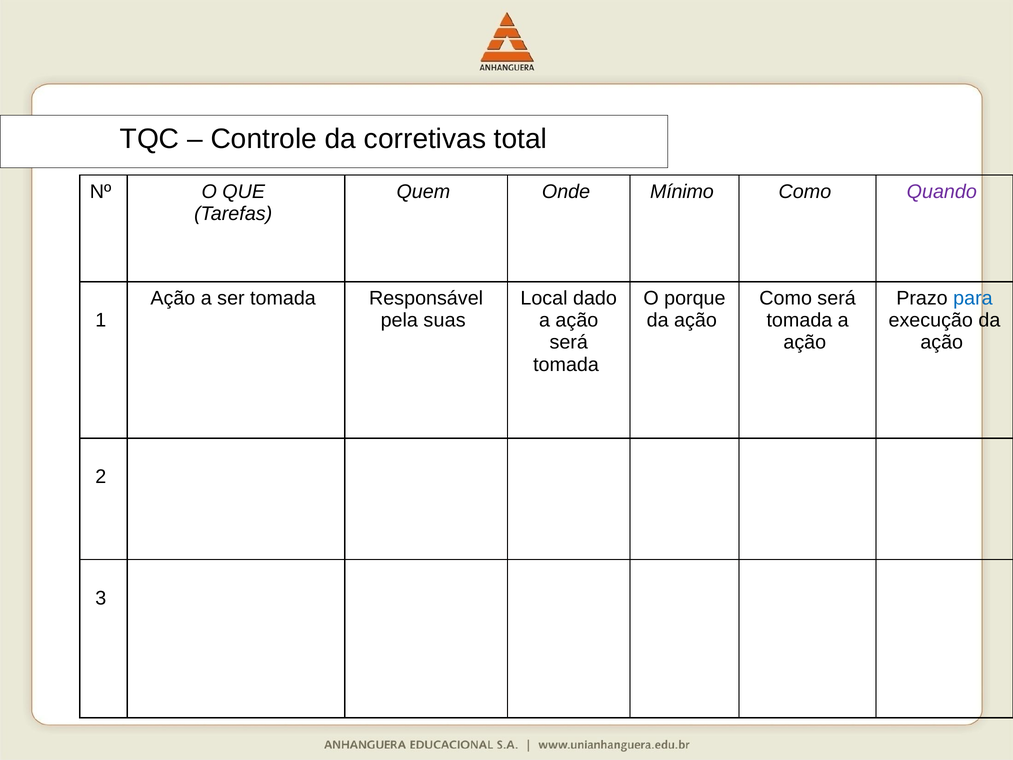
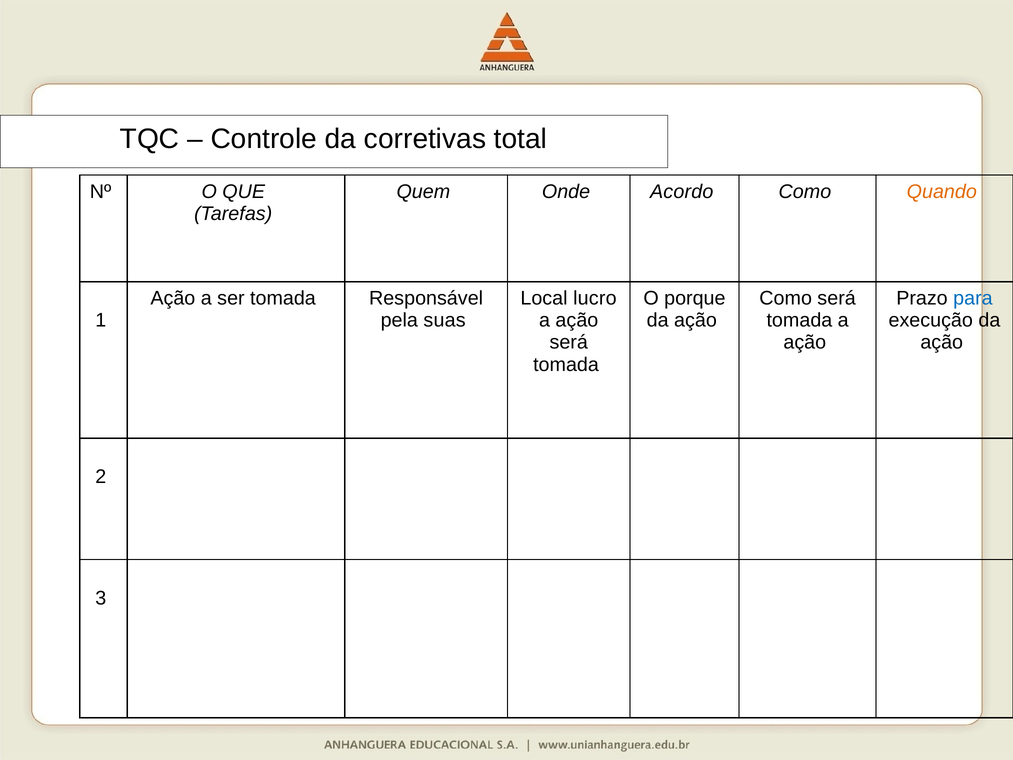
Mínimo: Mínimo -> Acordo
Quando colour: purple -> orange
dado: dado -> lucro
